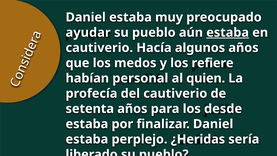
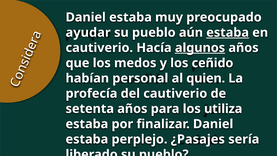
algunos underline: none -> present
refiere: refiere -> ceñido
desde: desde -> utiliza
¿Heridas: ¿Heridas -> ¿Pasajes
